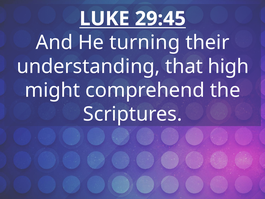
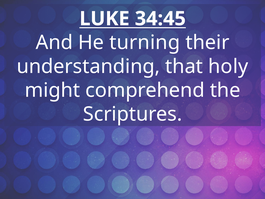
29:45: 29:45 -> 34:45
high: high -> holy
